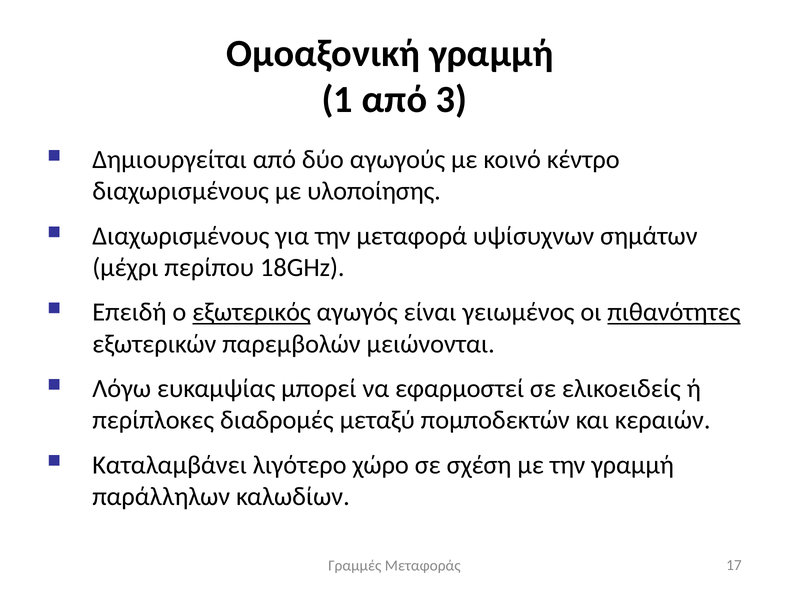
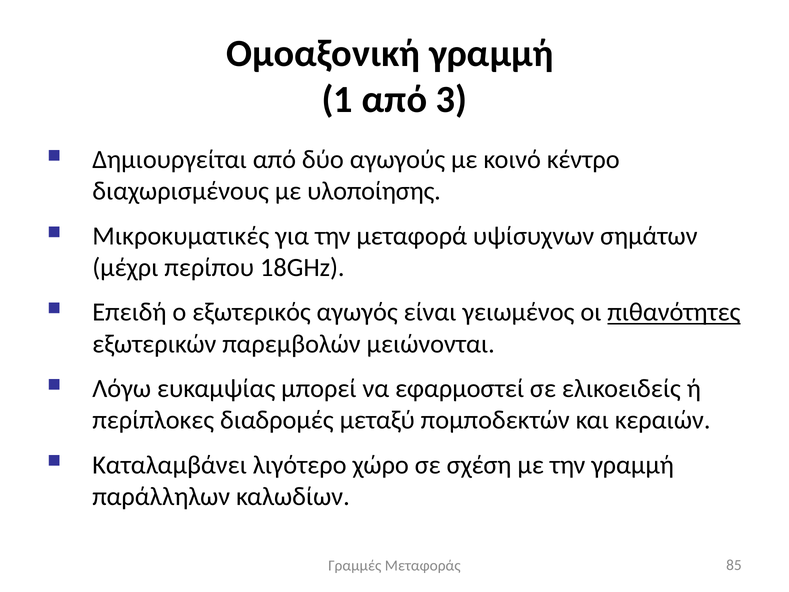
Διαχωρισμένους at (181, 236): Διαχωρισμένους -> Μικροκυματικές
εξωτερικός underline: present -> none
17: 17 -> 85
